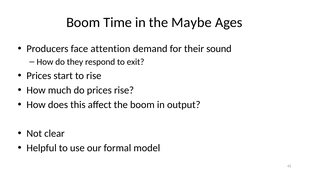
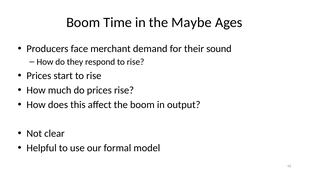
attention: attention -> merchant
respond to exit: exit -> rise
